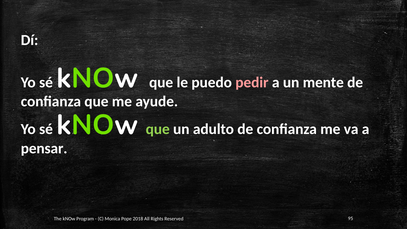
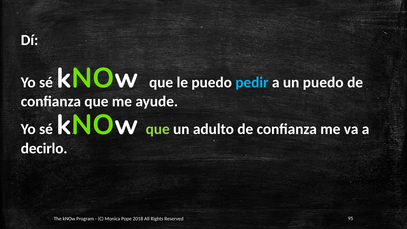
pedir colour: pink -> light blue
un mente: mente -> puedo
pensar: pensar -> decirlo
